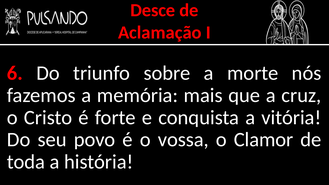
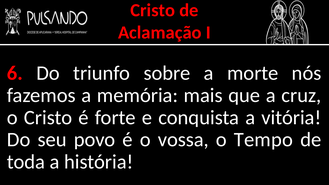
Desce at (153, 10): Desce -> Cristo
Clamor: Clamor -> Tempo
